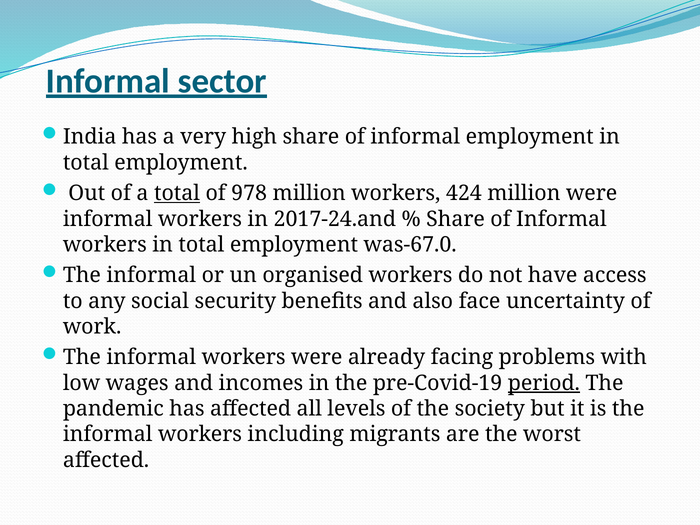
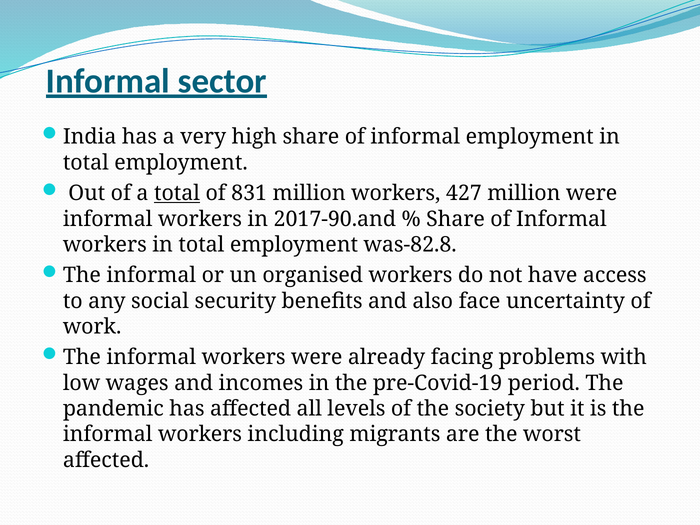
978: 978 -> 831
424: 424 -> 427
2017-24.and: 2017-24.and -> 2017-90.and
was-67.0: was-67.0 -> was-82.8
period underline: present -> none
